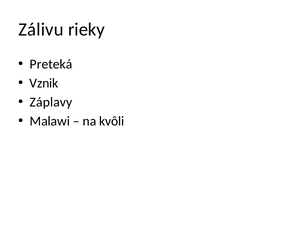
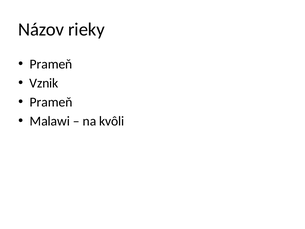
Zálivu: Zálivu -> Názov
Preteká at (51, 64): Preteká -> Prameň
Záplavy at (51, 102): Záplavy -> Prameň
